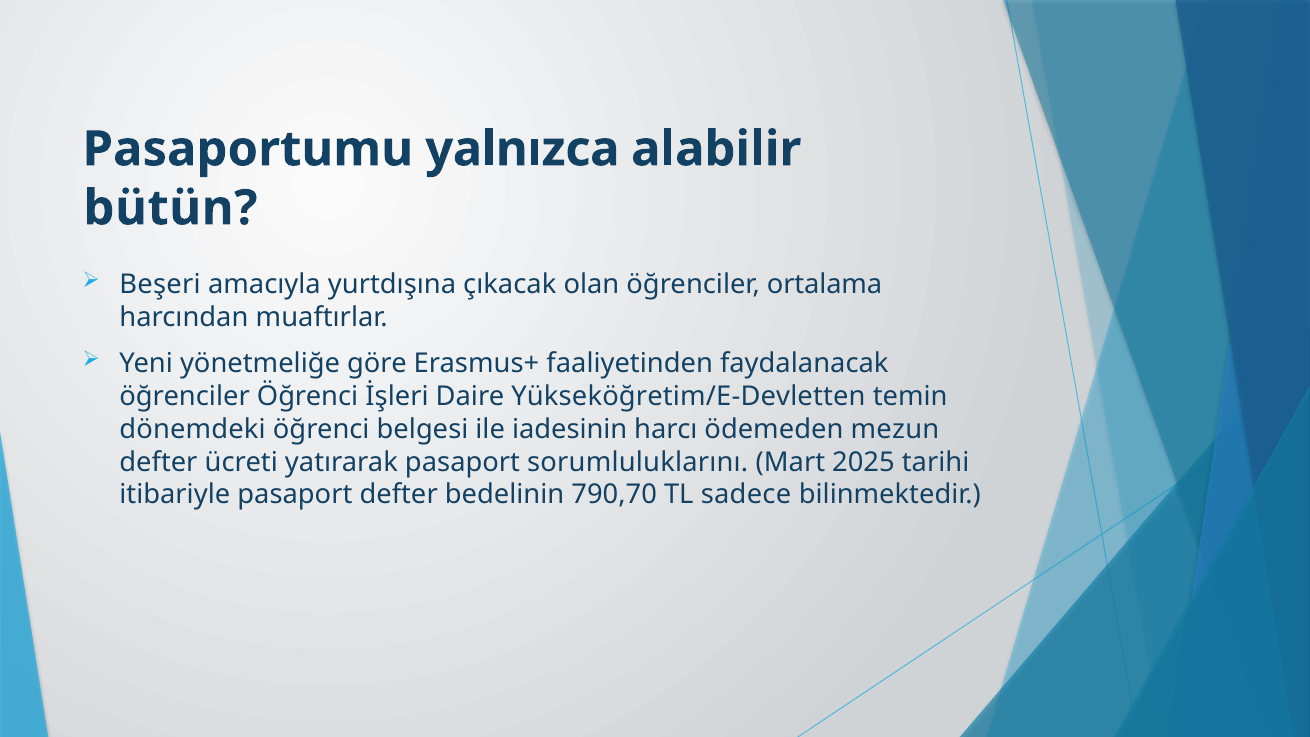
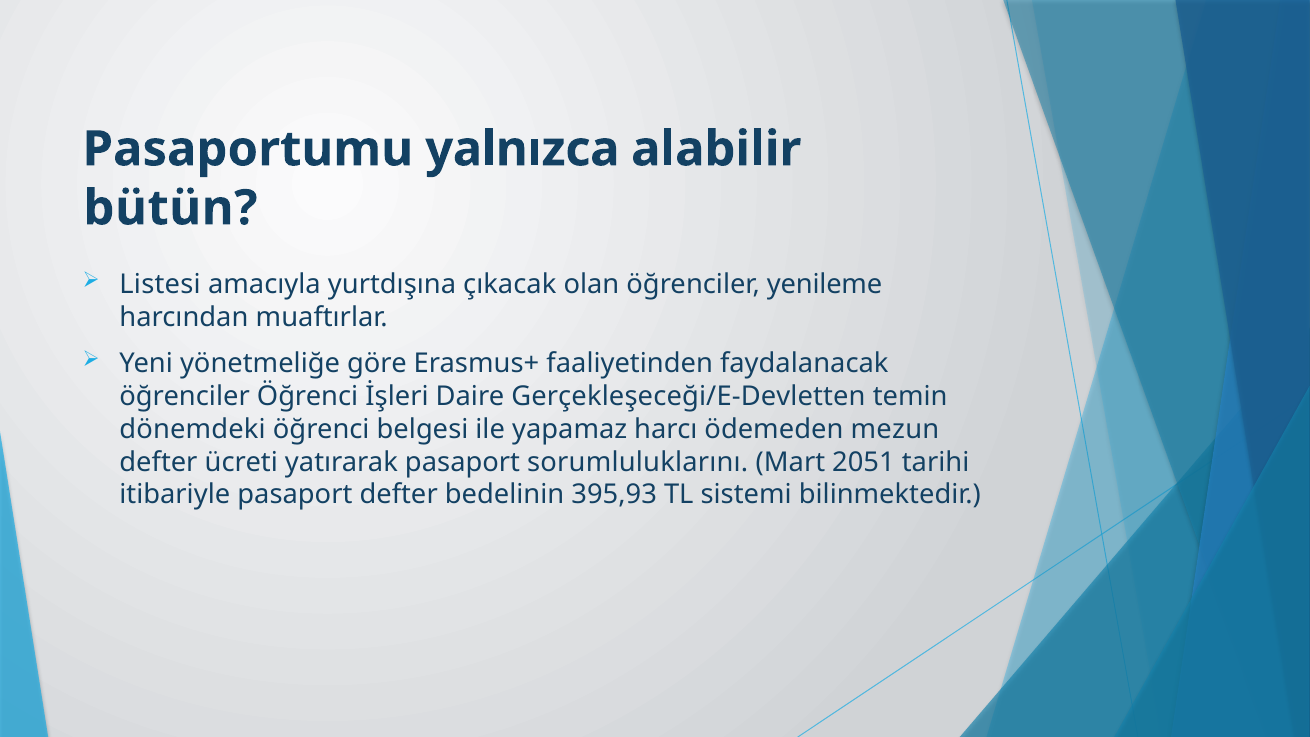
Beşeri: Beşeri -> Listesi
ortalama: ortalama -> yenileme
Yükseköğretim/E-Devletten: Yükseköğretim/E-Devletten -> Gerçekleşeceği/E-Devletten
iadesinin: iadesinin -> yapamaz
2025: 2025 -> 2051
790,70: 790,70 -> 395,93
sadece: sadece -> sistemi
